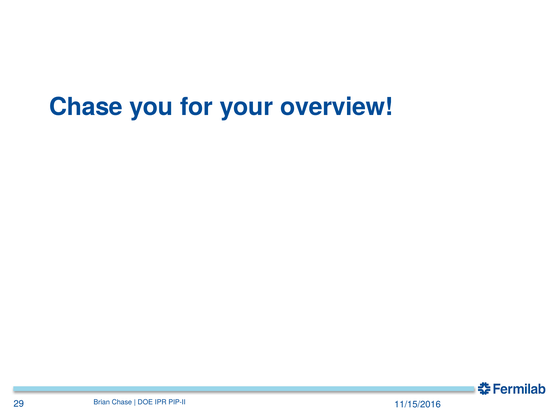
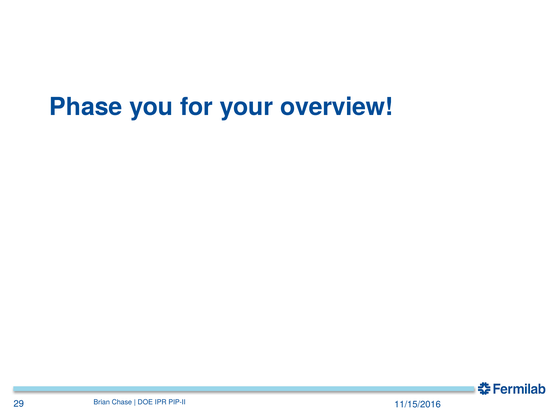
Chase at (86, 107): Chase -> Phase
